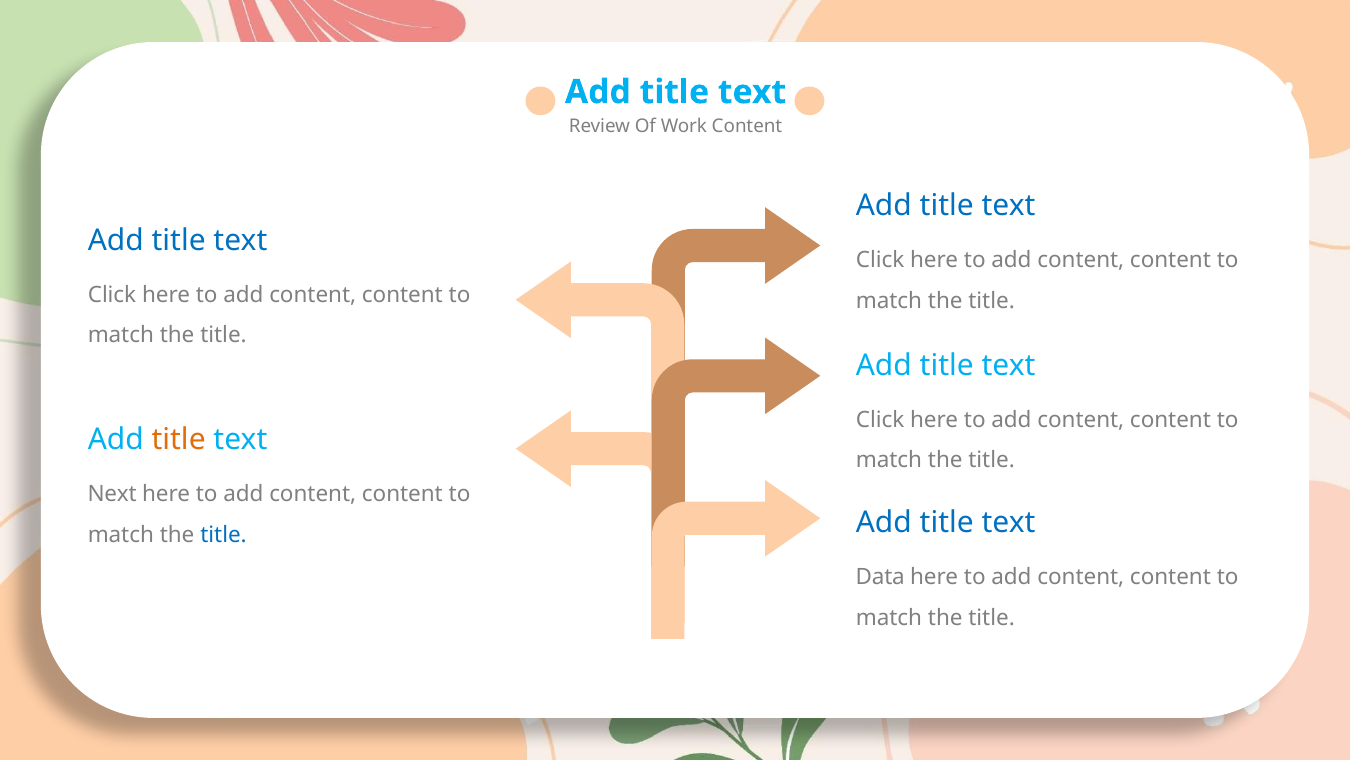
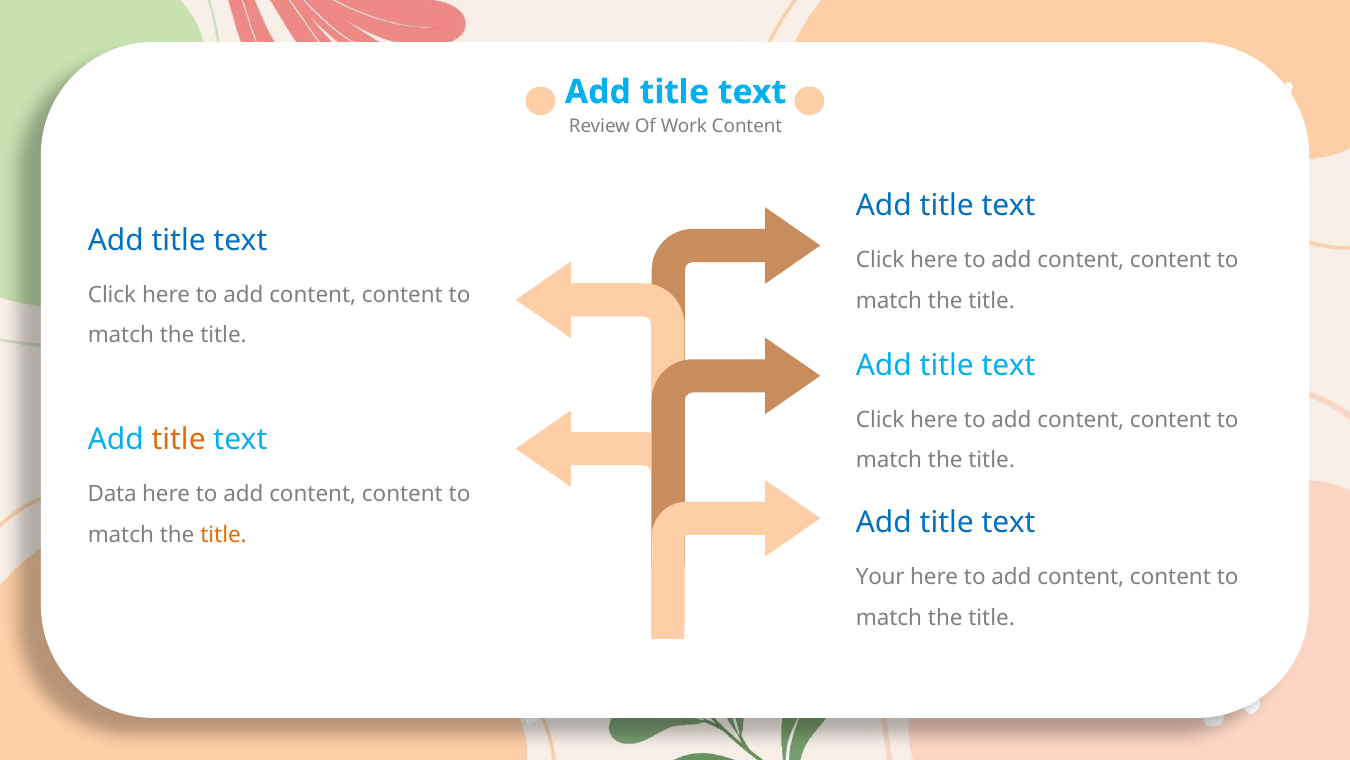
Next: Next -> Data
title at (224, 534) colour: blue -> orange
Data: Data -> Your
